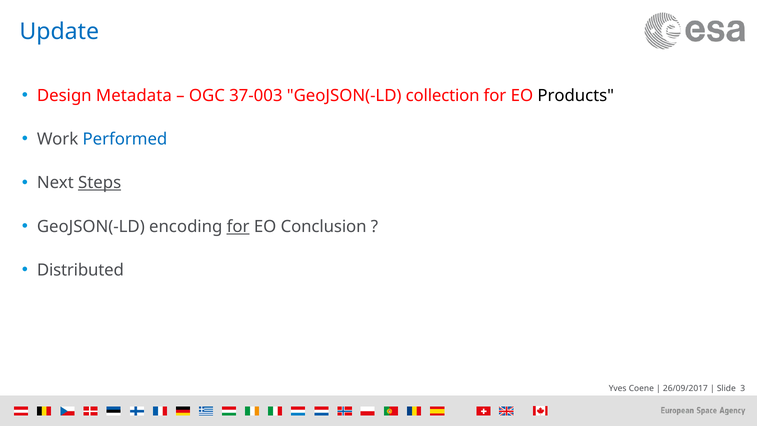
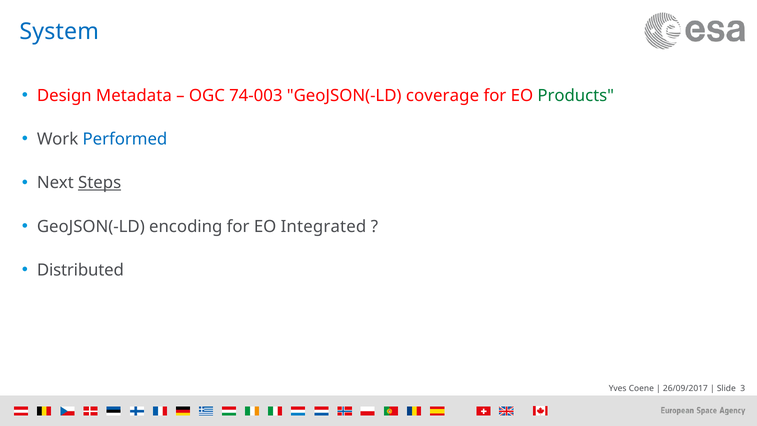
Update: Update -> System
37-003: 37-003 -> 74-003
collection: collection -> coverage
Products colour: black -> green
for at (238, 227) underline: present -> none
Conclusion: Conclusion -> Integrated
